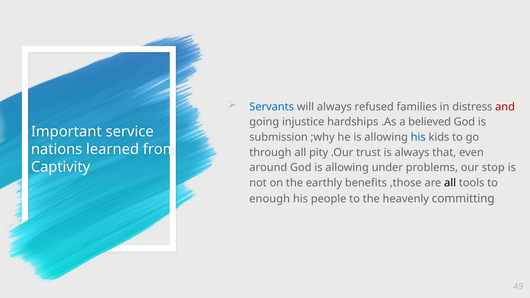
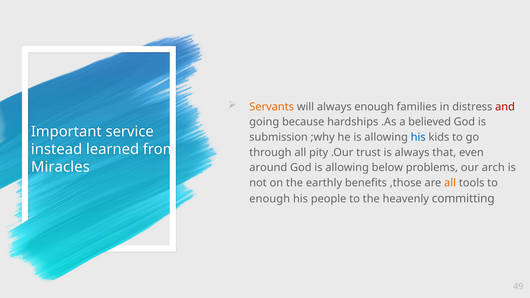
Servants colour: blue -> orange
always refused: refused -> enough
injustice: injustice -> because
nations: nations -> instead
Captivity: Captivity -> Miracles
under: under -> below
stop: stop -> arch
all at (450, 183) colour: black -> orange
